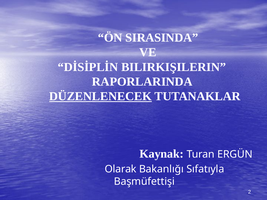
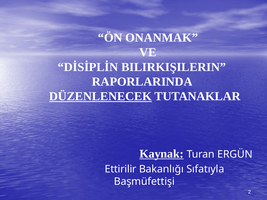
SIRASINDA: SIRASINDA -> ONANMAK
Kaynak underline: none -> present
Olarak: Olarak -> Ettirilir
